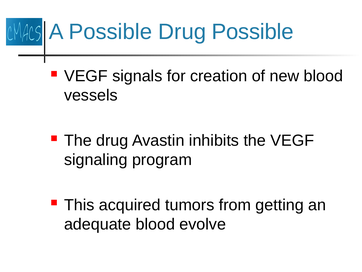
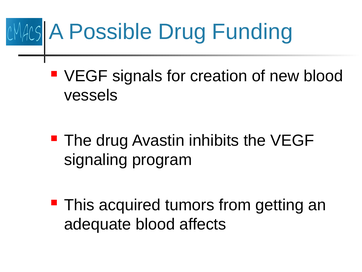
Drug Possible: Possible -> Funding
evolve: evolve -> affects
